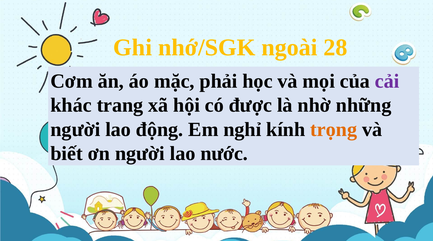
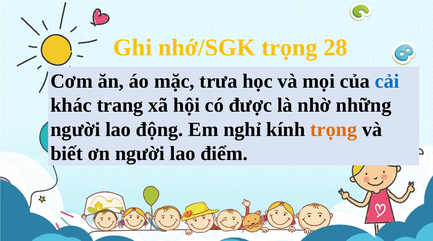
nhớ/SGK ngoài: ngoài -> trọng
phải: phải -> trưa
cải colour: purple -> blue
nước: nước -> điểm
